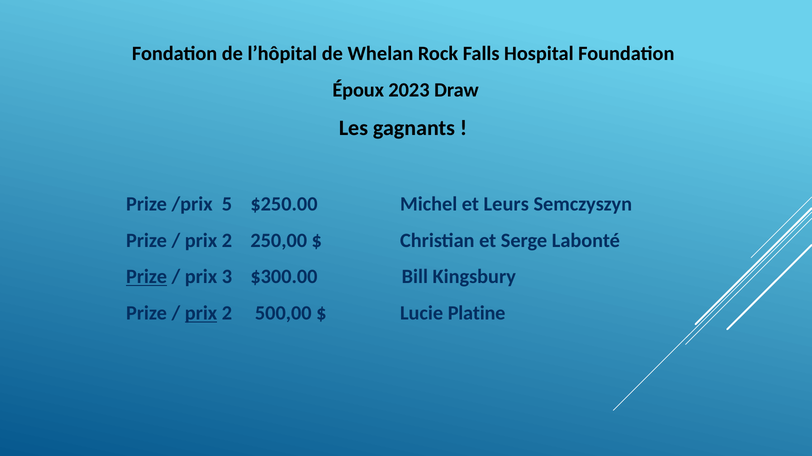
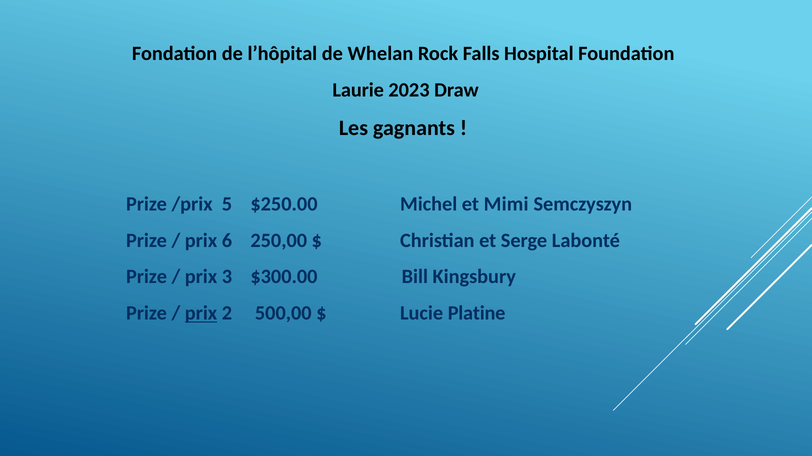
Époux: Époux -> Laurie
Leurs: Leurs -> Mimi
2 at (227, 241): 2 -> 6
Prize at (147, 277) underline: present -> none
